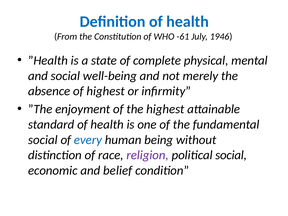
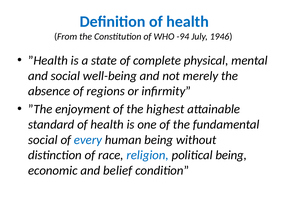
-61: -61 -> -94
of highest: highest -> regions
religion colour: purple -> blue
political social: social -> being
